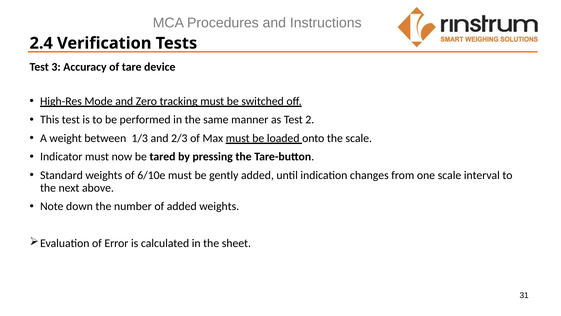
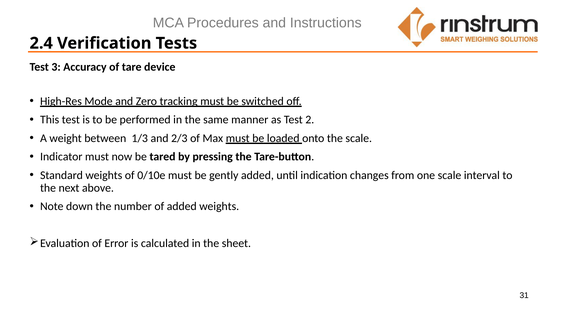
6/10e: 6/10e -> 0/10e
